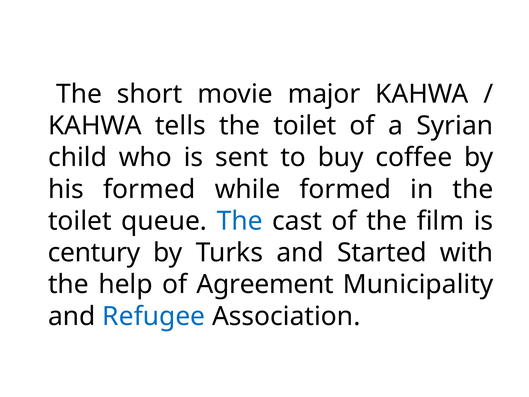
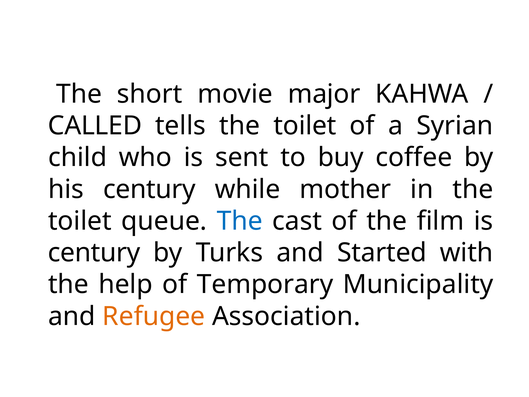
KAHWA at (95, 126): KAHWA -> CALLED
his formed: formed -> century
while formed: formed -> mother
Agreement: Agreement -> Temporary
Refugee colour: blue -> orange
